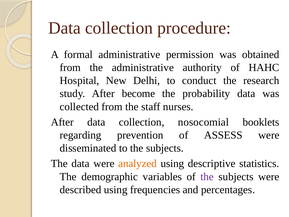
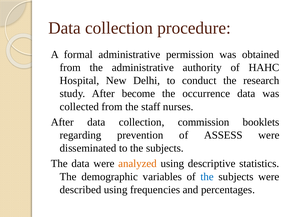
probability: probability -> occurrence
nosocomial: nosocomial -> commission
the at (207, 176) colour: purple -> blue
